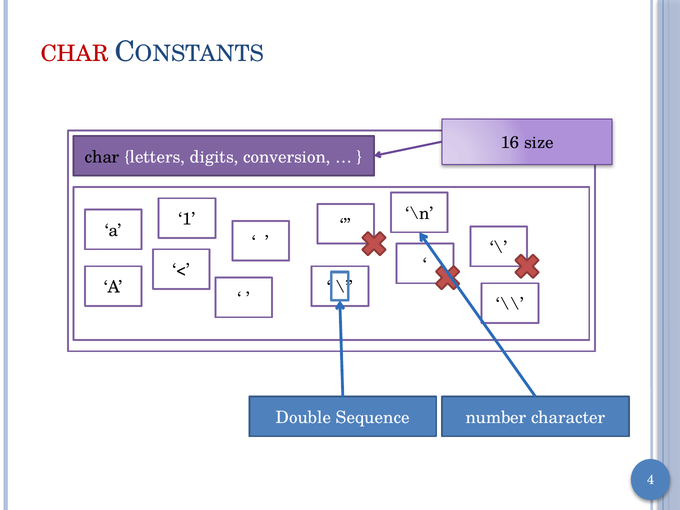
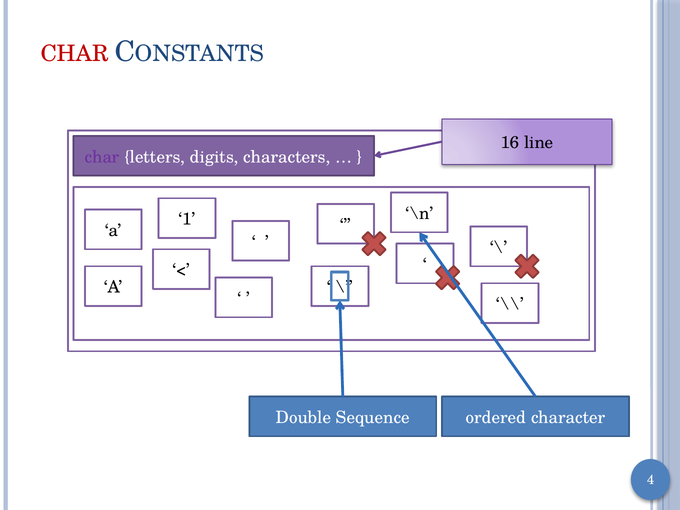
size: size -> line
char at (102, 157) colour: black -> purple
conversion: conversion -> characters
number: number -> ordered
